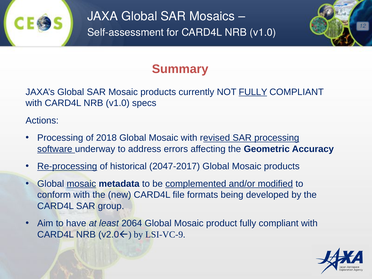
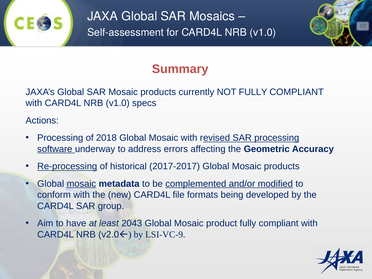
FULLY at (253, 92) underline: present -> none
2047-2017: 2047-2017 -> 2017-2017
2064: 2064 -> 2043
